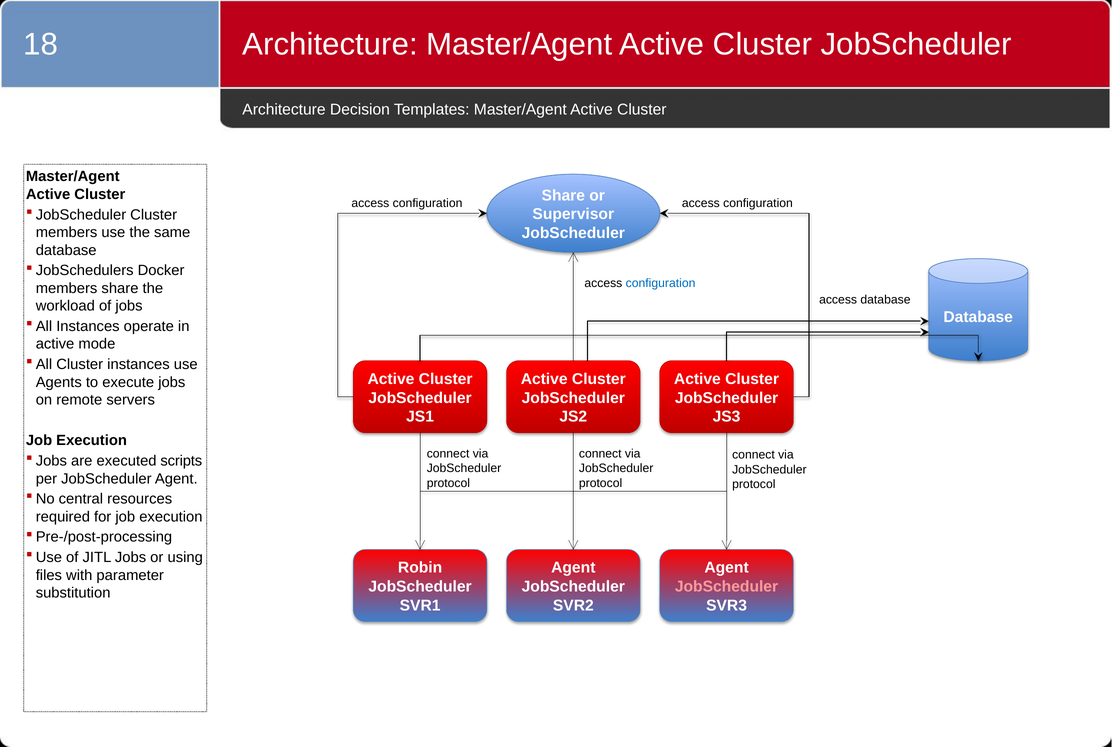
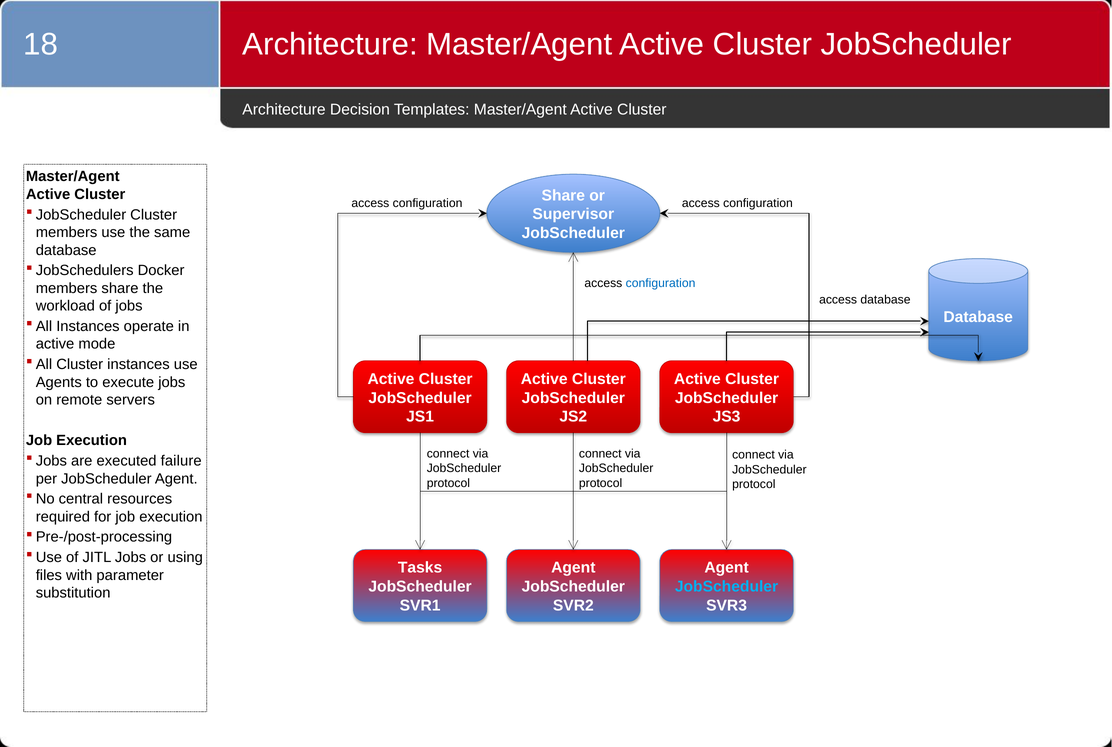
scripts: scripts -> failure
Robin: Robin -> Tasks
JobScheduler at (727, 586) colour: pink -> light blue
